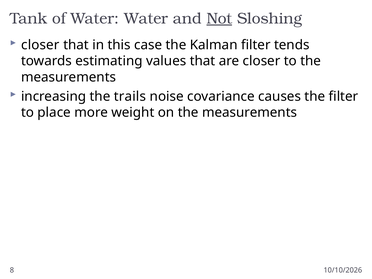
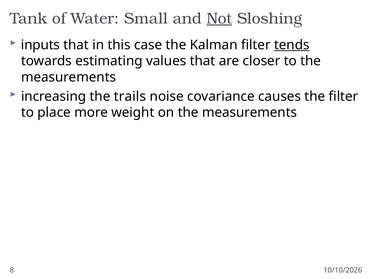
Water Water: Water -> Small
closer at (40, 45): closer -> inputs
tends underline: none -> present
